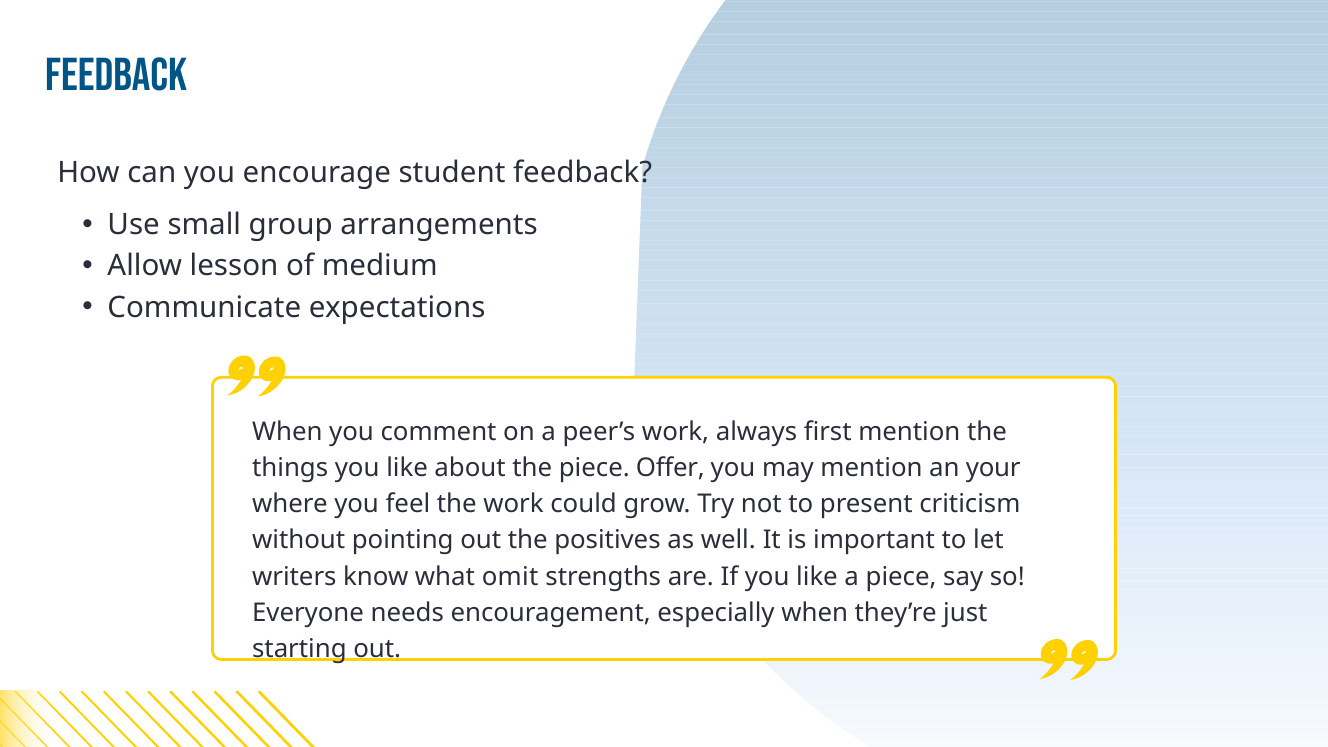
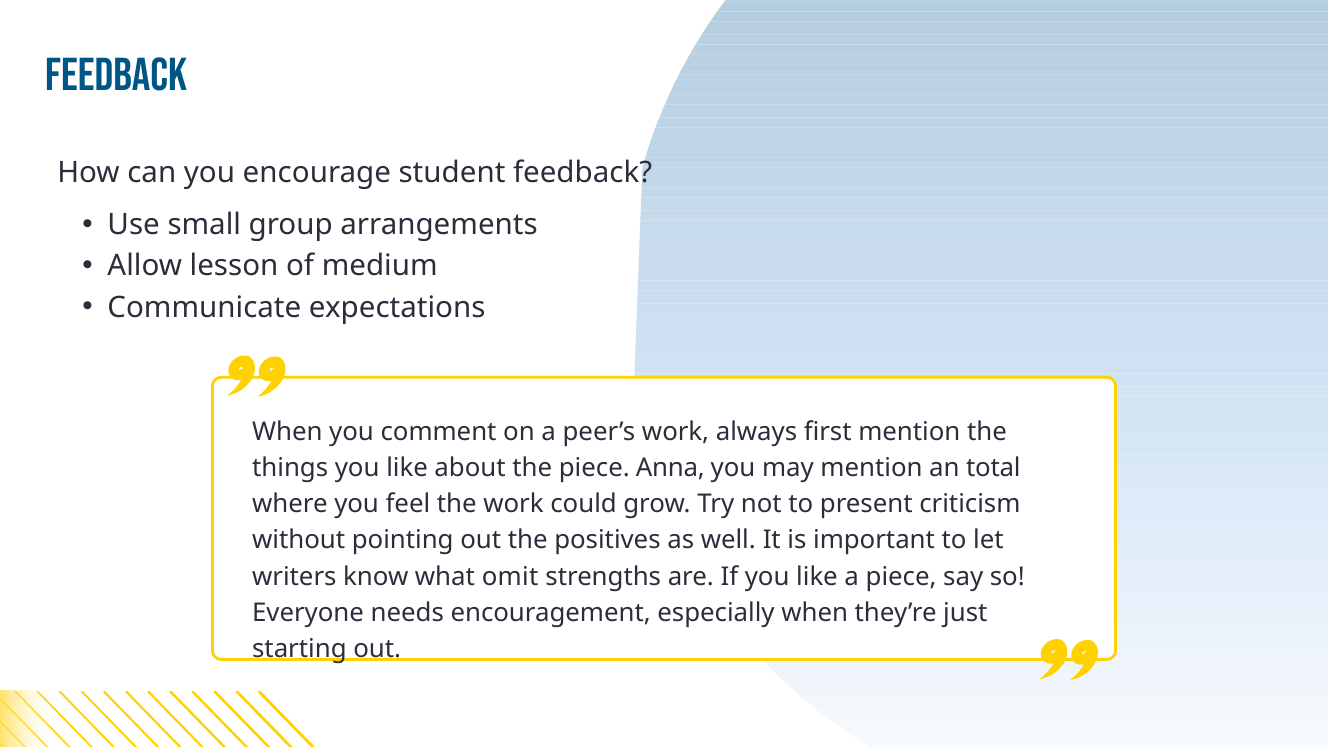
Offer: Offer -> Anna
your: your -> total
